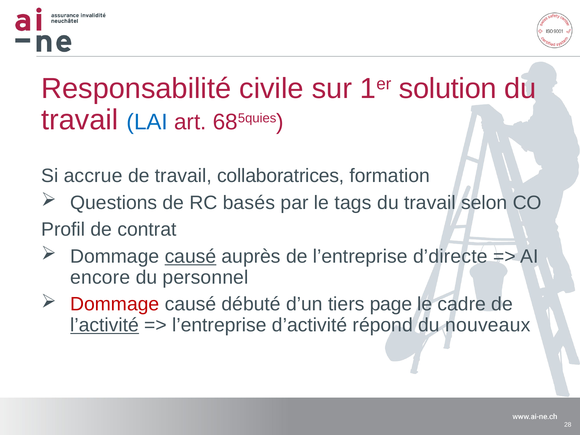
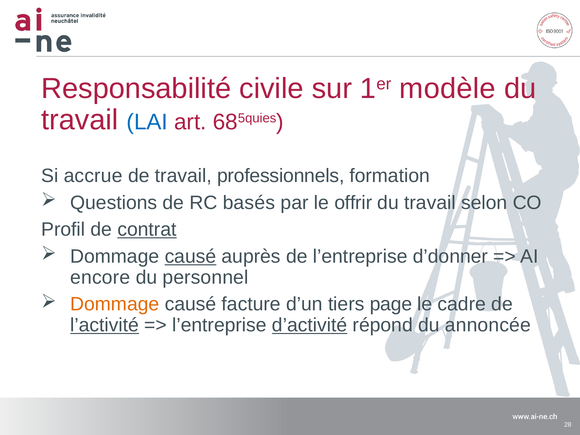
solution: solution -> modèle
collaboratrices: collaboratrices -> professionnels
tags: tags -> offrir
contrat underline: none -> present
d’directe: d’directe -> d’donner
Dommage at (115, 304) colour: red -> orange
débuté: débuté -> facture
d’activité underline: none -> present
nouveaux: nouveaux -> annoncée
